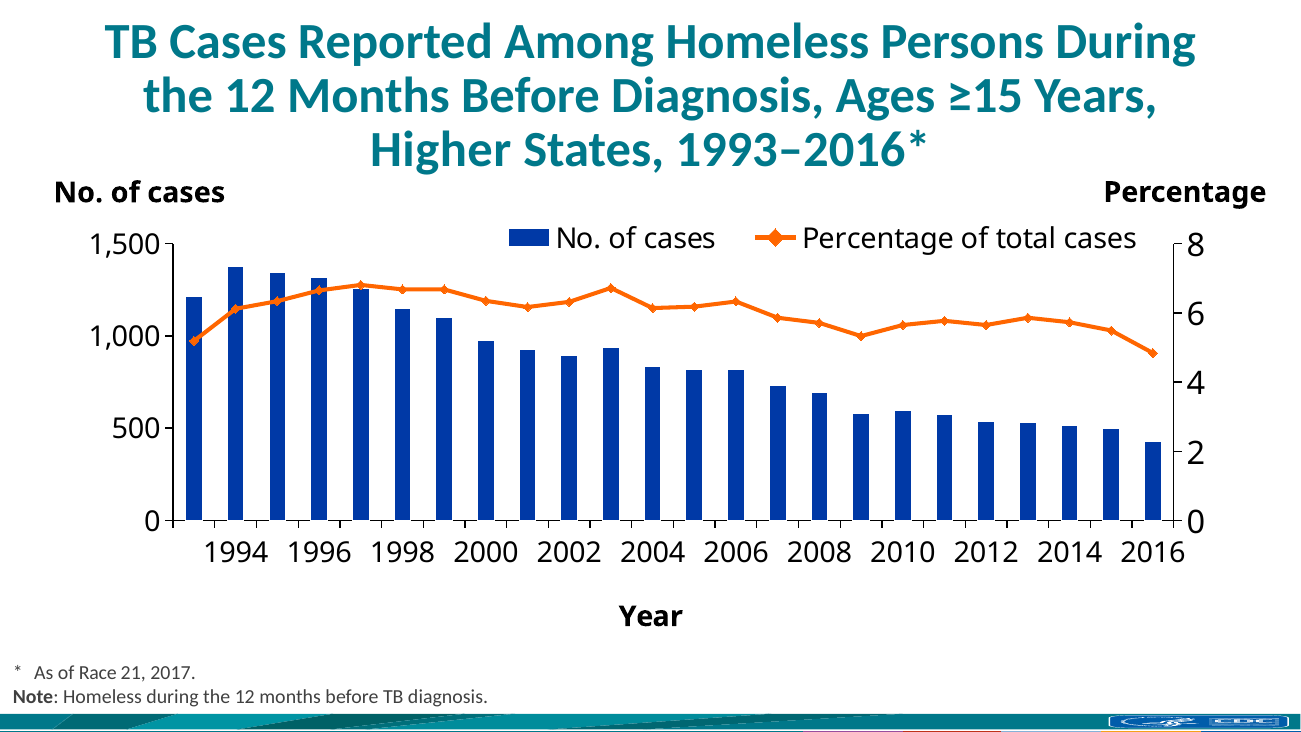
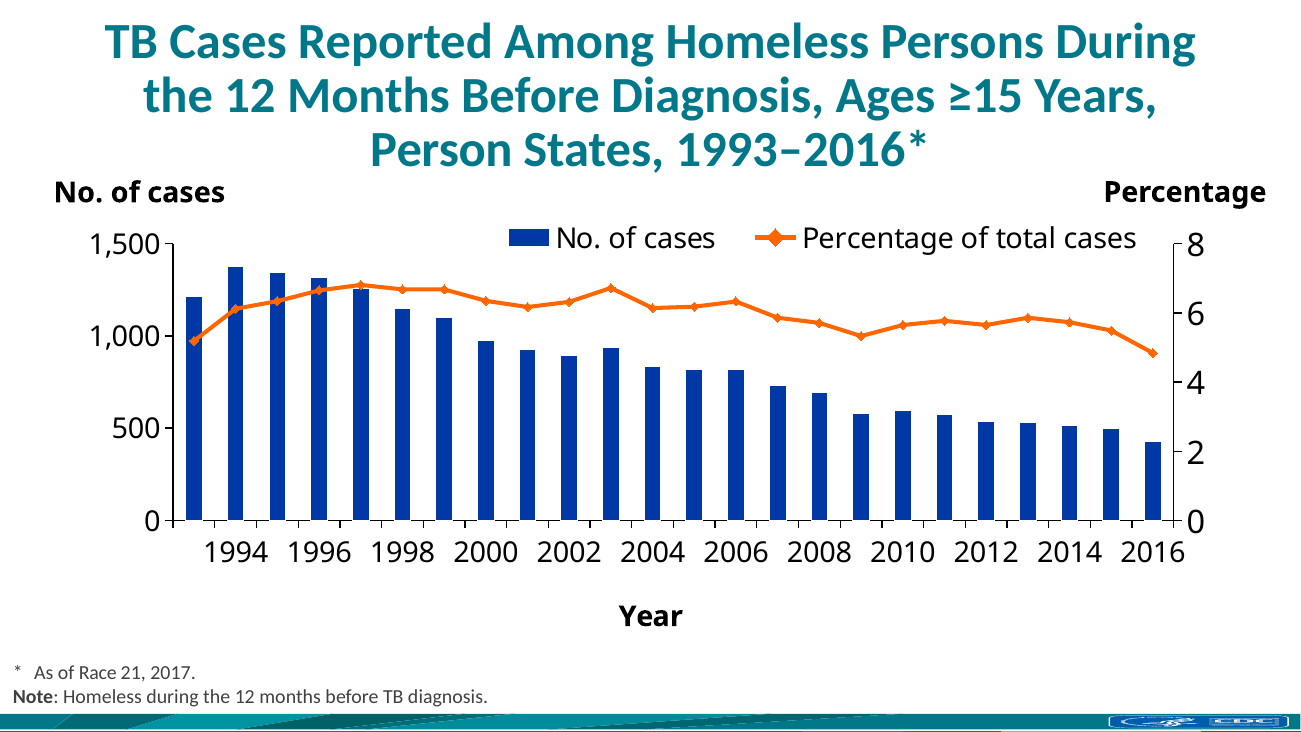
Higher: Higher -> Person
